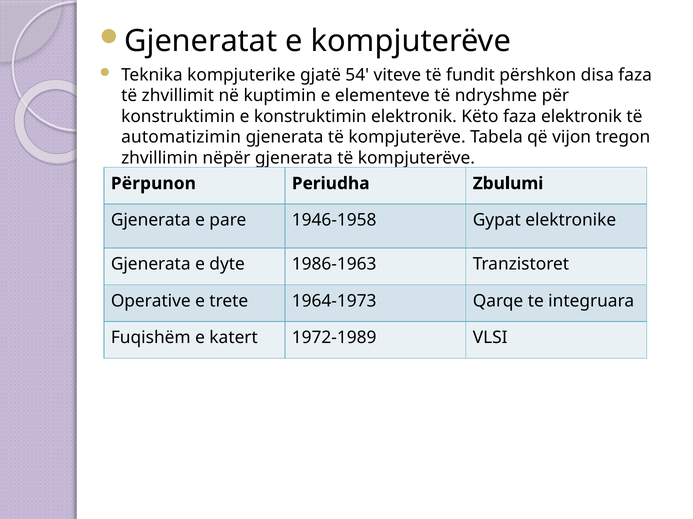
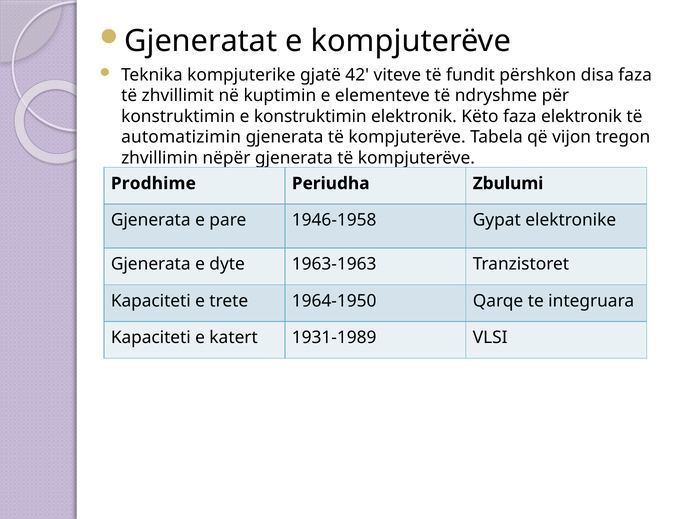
54: 54 -> 42
Përpunon: Përpunon -> Prodhime
1986-1963: 1986-1963 -> 1963-1963
Operative at (151, 301): Operative -> Kapaciteti
1964-1973: 1964-1973 -> 1964-1950
Fuqishëm at (151, 338): Fuqishëm -> Kapaciteti
1972-1989: 1972-1989 -> 1931-1989
